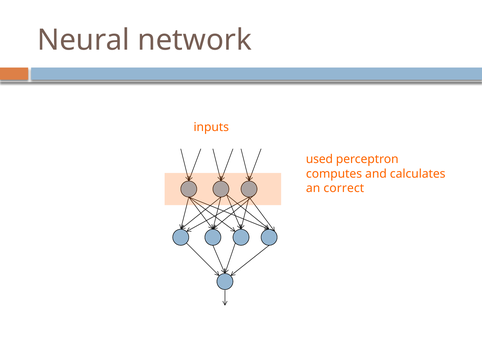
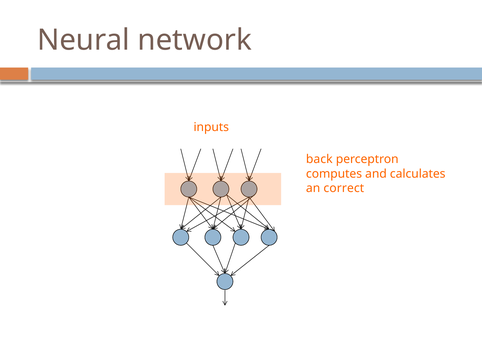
used: used -> back
